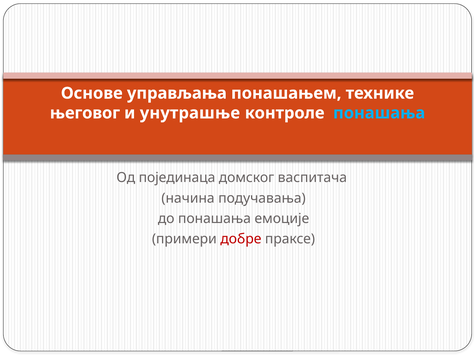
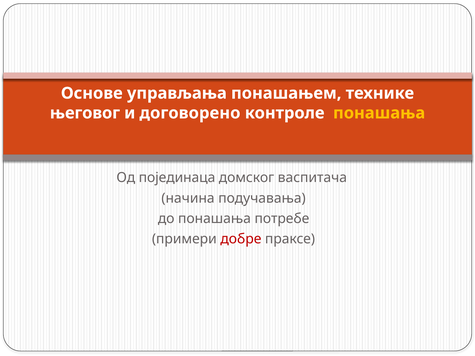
унутрашње: унутрашње -> договорено
понашања at (379, 113) colour: light blue -> yellow
емоције: емоције -> потребе
